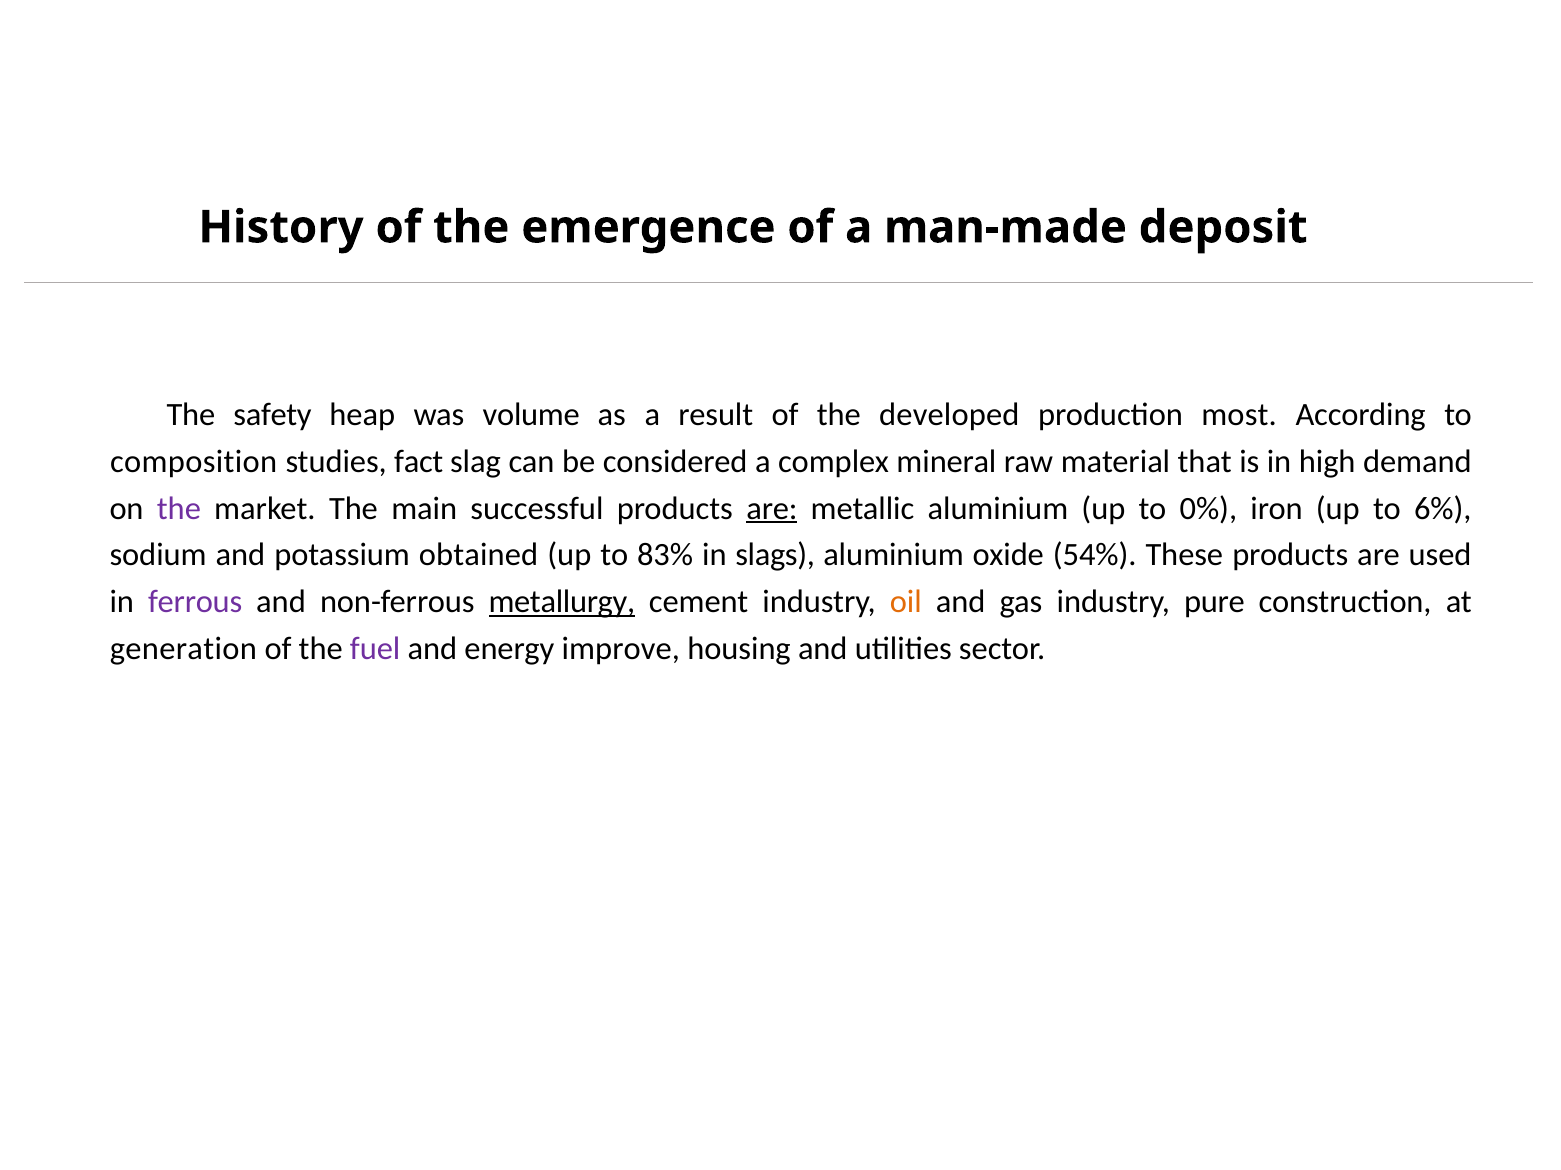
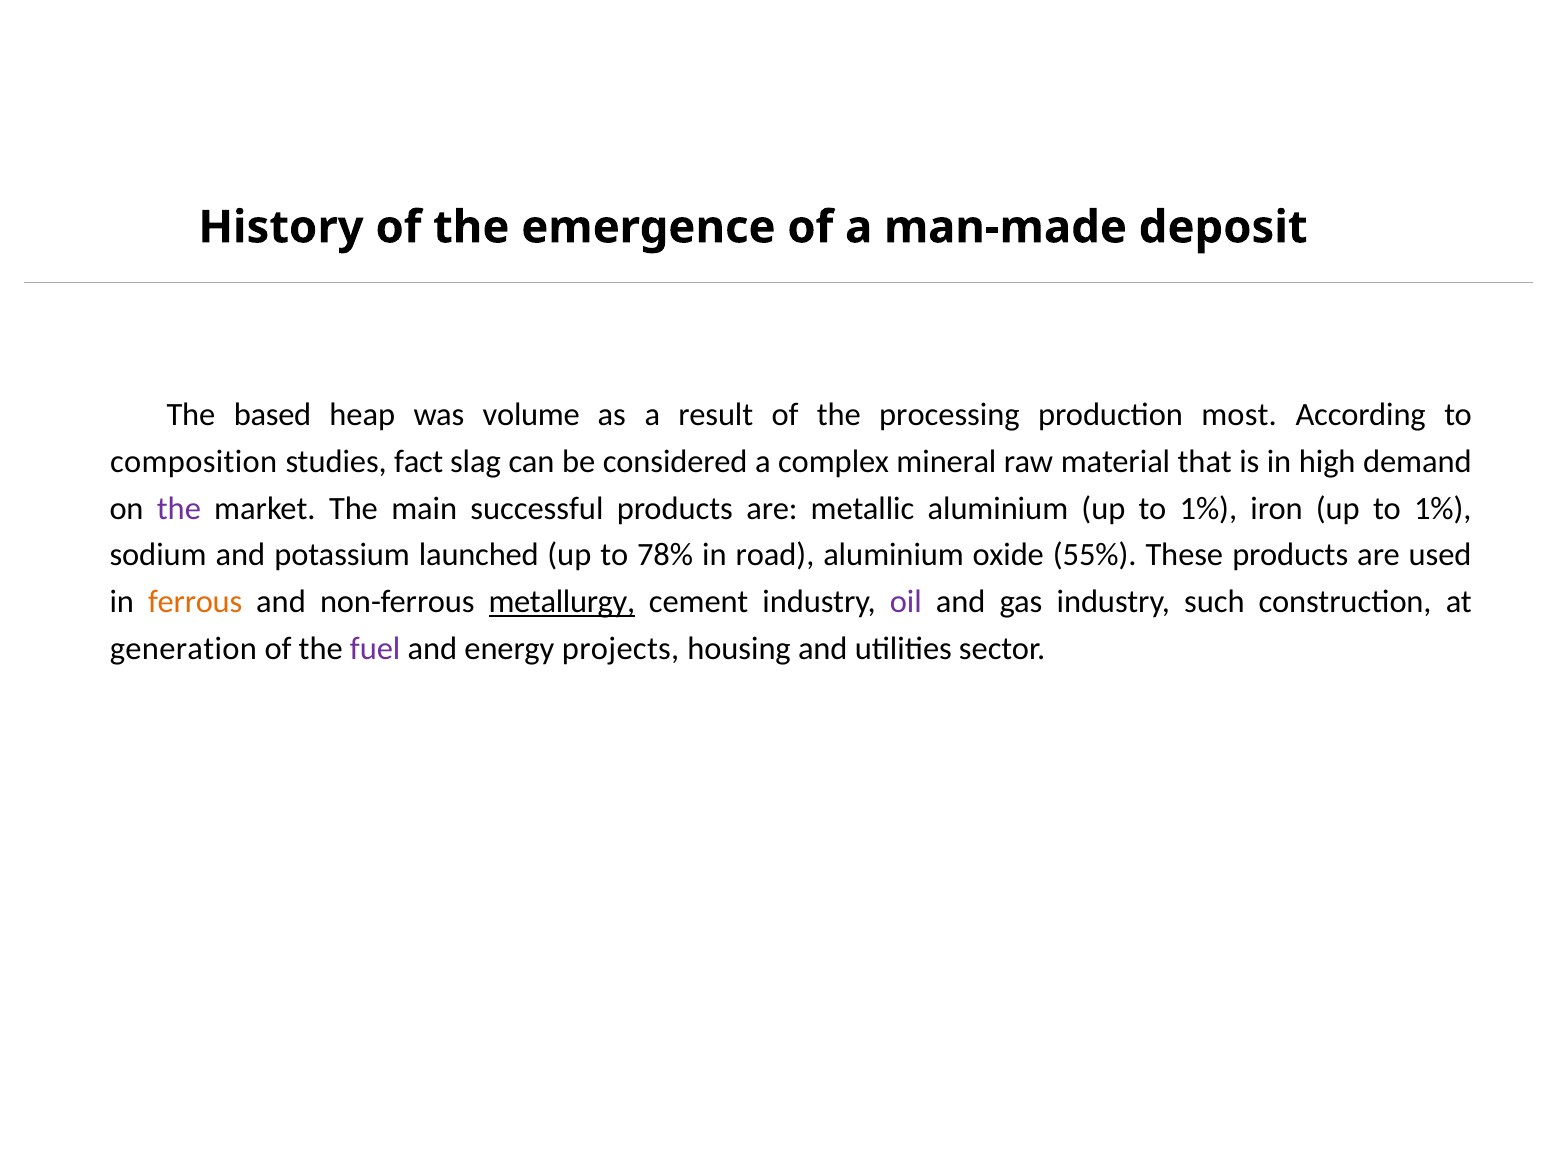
safety: safety -> based
developed: developed -> processing
are at (772, 509) underline: present -> none
aluminium up to 0%: 0% -> 1%
iron up to 6%: 6% -> 1%
obtained: obtained -> launched
83%: 83% -> 78%
slags: slags -> road
54%: 54% -> 55%
ferrous colour: purple -> orange
oil colour: orange -> purple
pure: pure -> such
improve: improve -> projects
